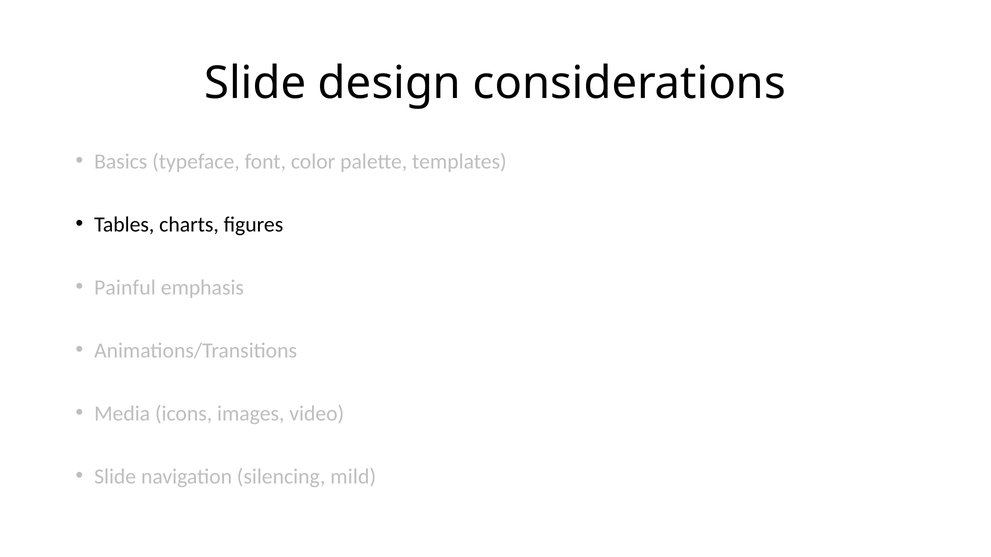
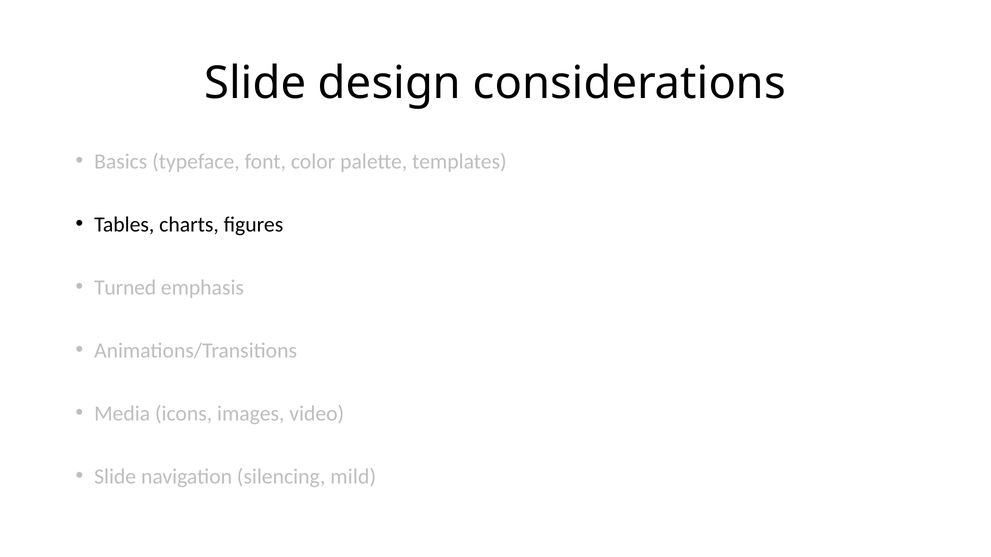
Painful: Painful -> Turned
